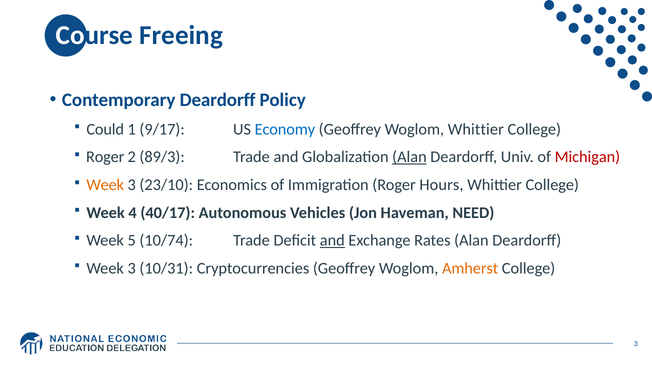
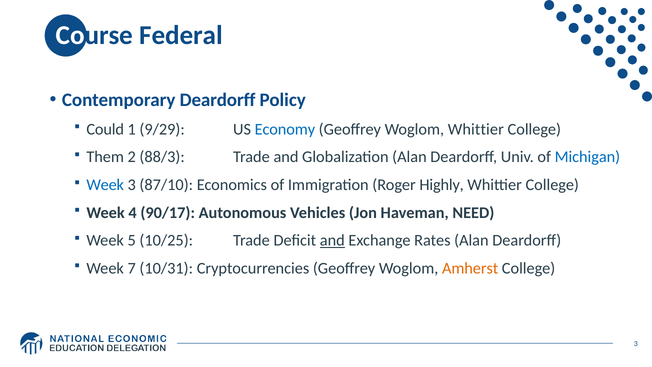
Freeing: Freeing -> Federal
9/17: 9/17 -> 9/29
Roger at (105, 157): Roger -> Them
89/3: 89/3 -> 88/3
Alan at (409, 157) underline: present -> none
Michigan colour: red -> blue
Week at (105, 185) colour: orange -> blue
23/10: 23/10 -> 87/10
Hours: Hours -> Highly
40/17: 40/17 -> 90/17
10/74: 10/74 -> 10/25
3 at (132, 268): 3 -> 7
